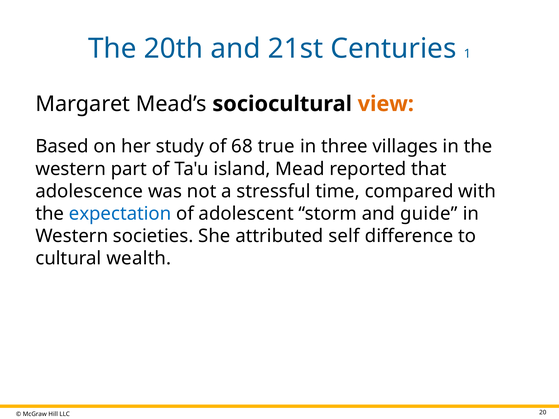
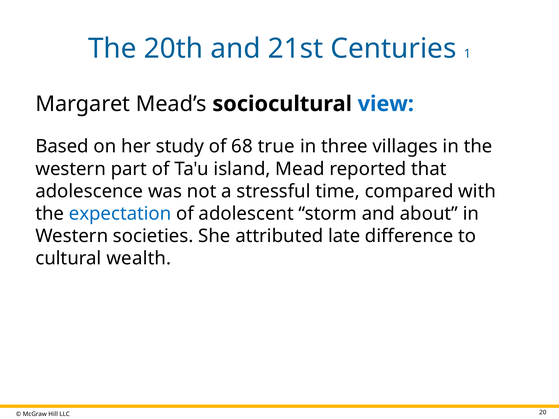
view colour: orange -> blue
guide: guide -> about
self: self -> late
